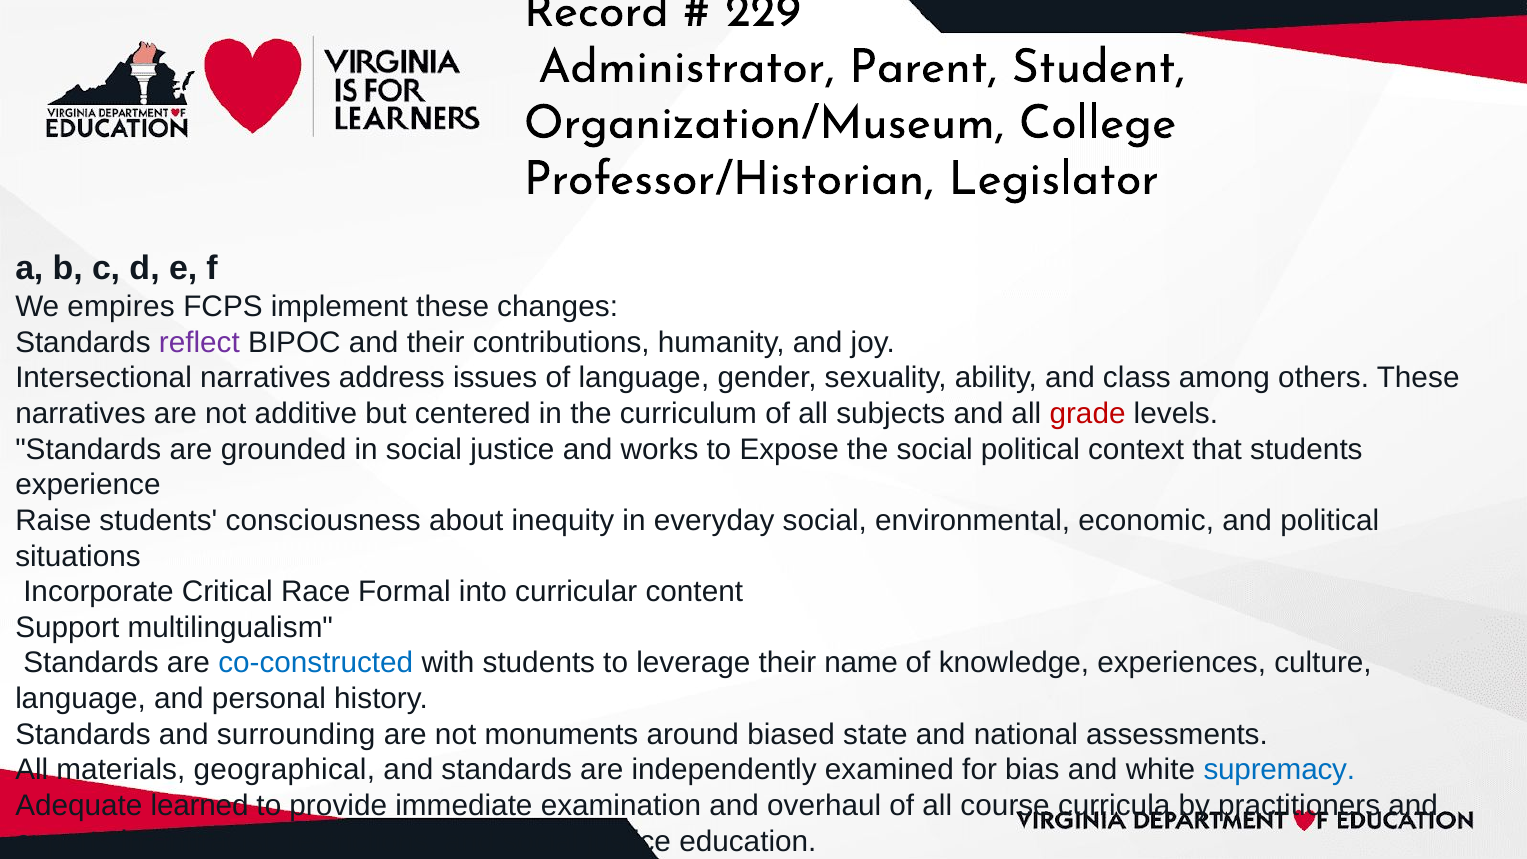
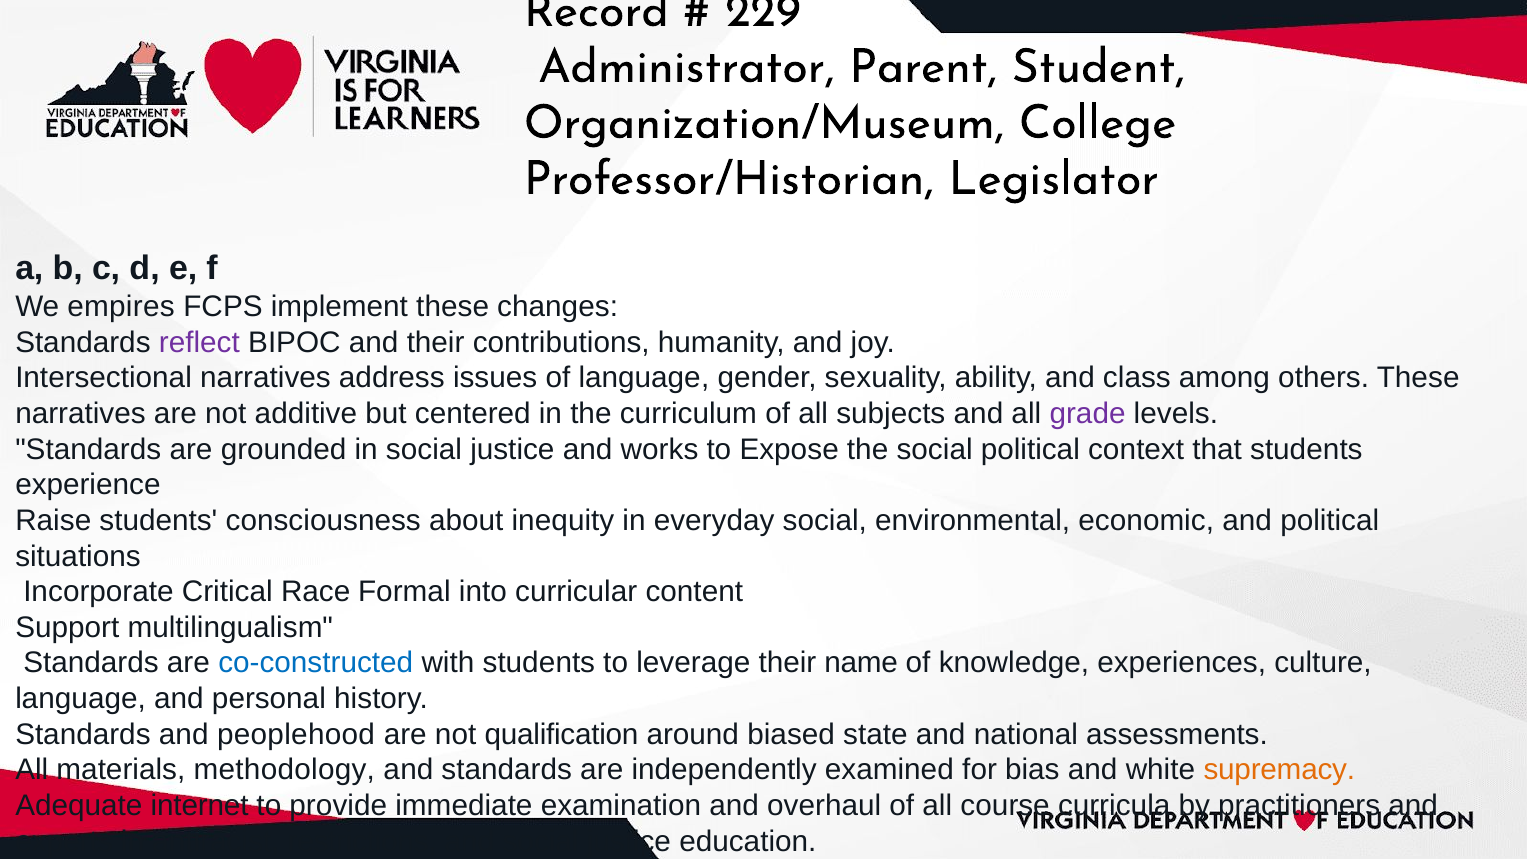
grade colour: red -> purple
surrounding: surrounding -> peoplehood
monuments: monuments -> qualification
geographical: geographical -> methodology
supremacy colour: blue -> orange
learned: learned -> internet
